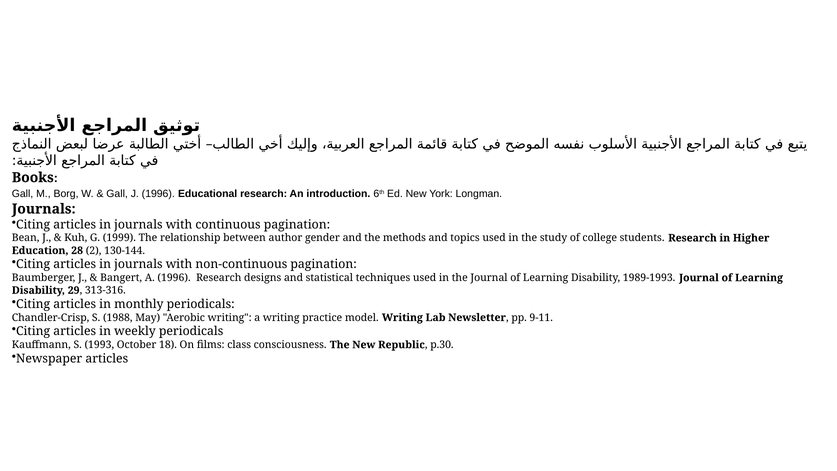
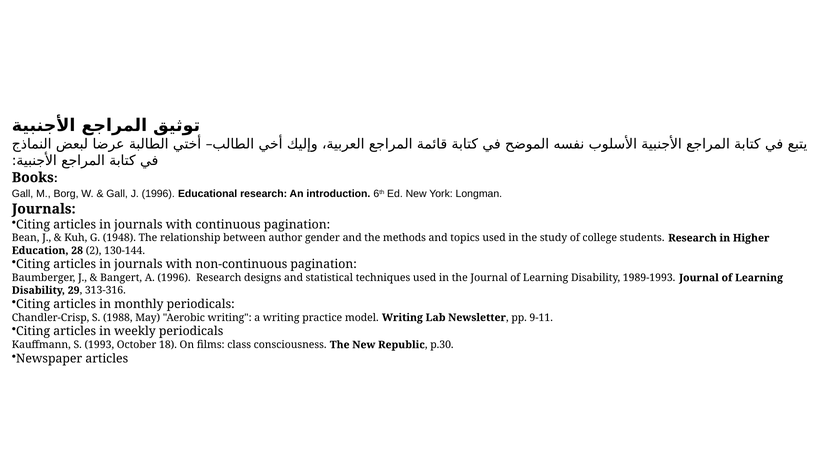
1999: 1999 -> 1948
